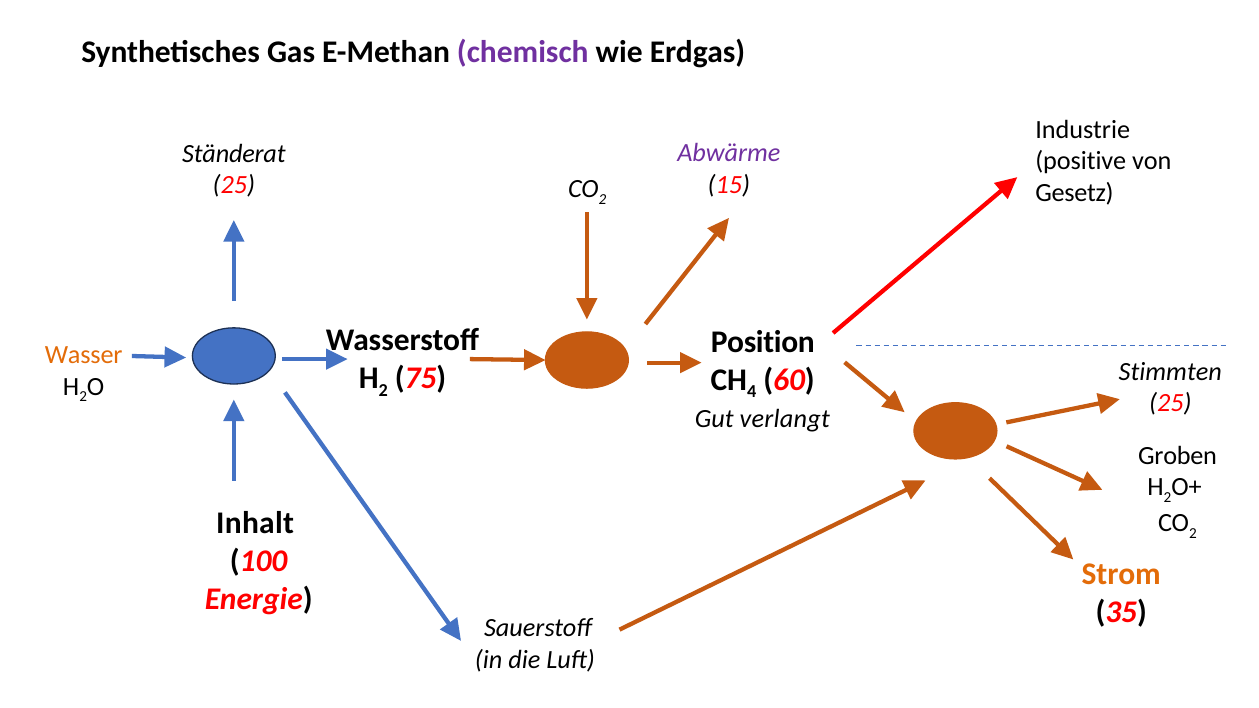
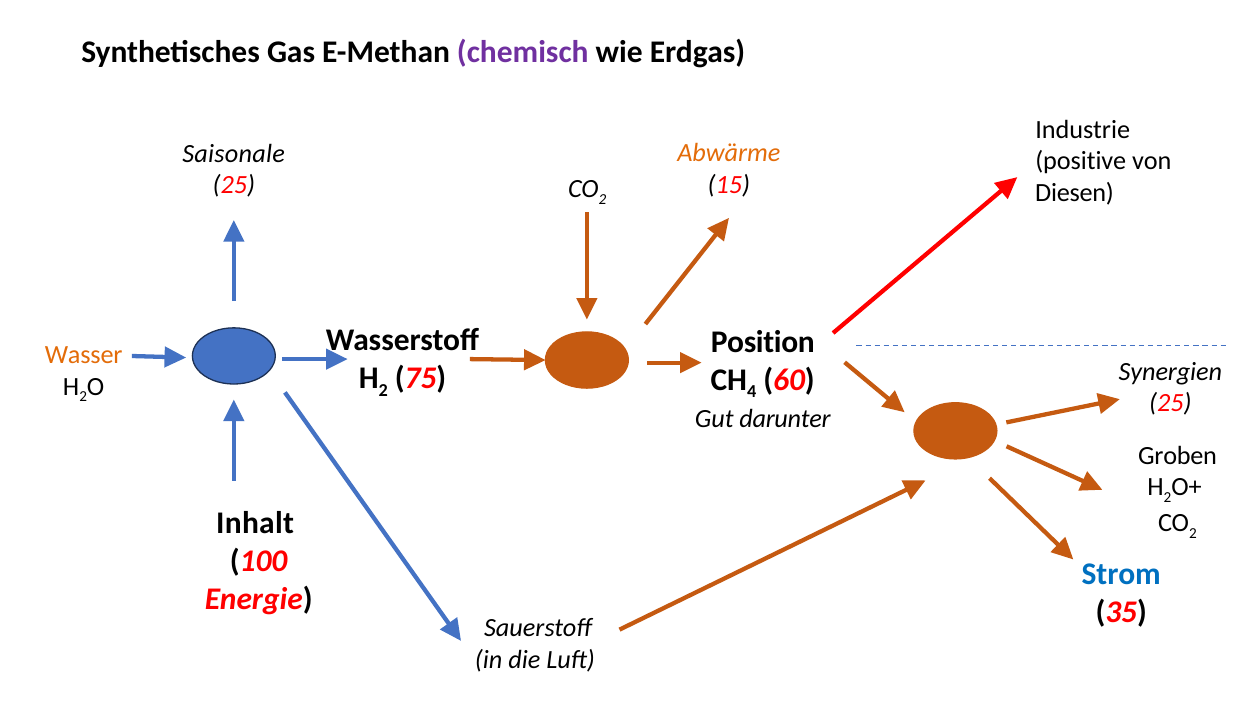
Abwärme colour: purple -> orange
Ständerat: Ständerat -> Saisonale
Gesetz: Gesetz -> Diesen
Stimmten: Stimmten -> Synergien
verlangt: verlangt -> darunter
Strom colour: orange -> blue
